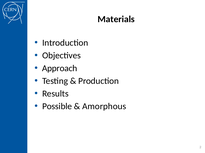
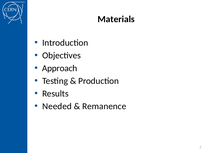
Possible: Possible -> Needed
Amorphous: Amorphous -> Remanence
